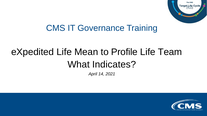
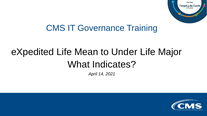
Profile: Profile -> Under
Team: Team -> Major
